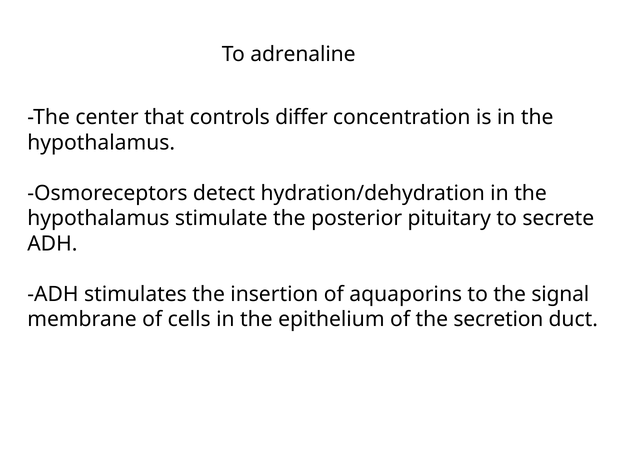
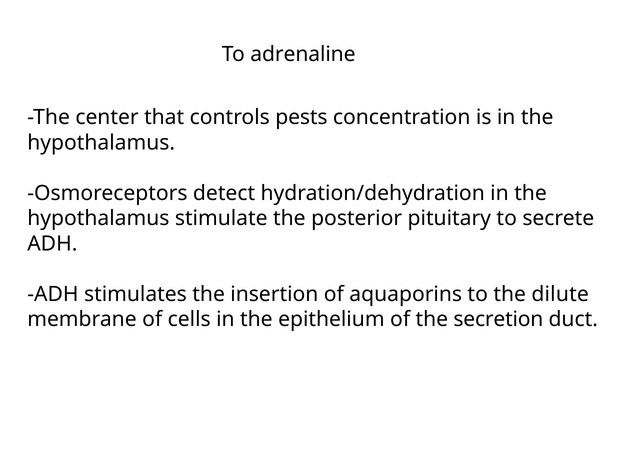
differ: differ -> pests
signal: signal -> dilute
